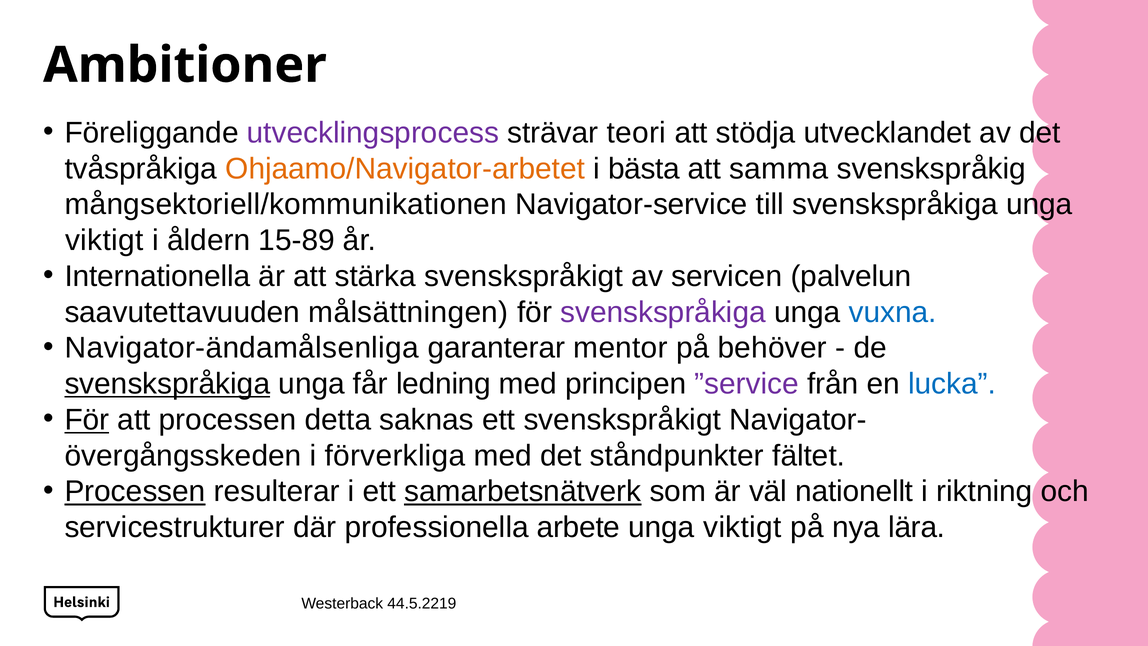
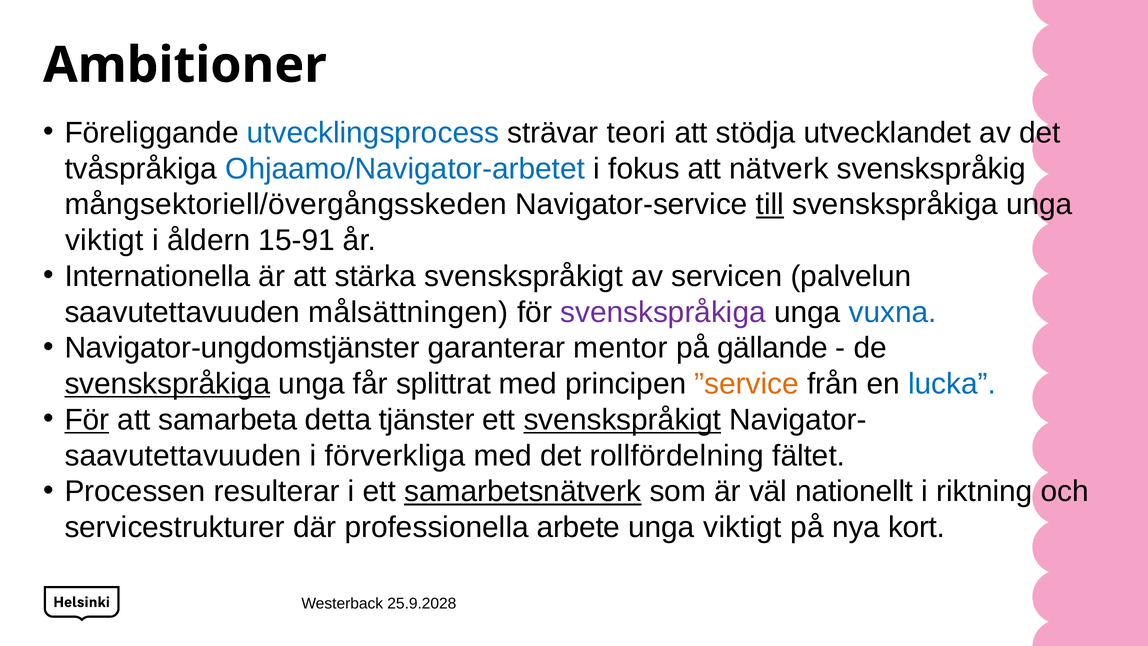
utvecklingsprocess colour: purple -> blue
Ohjaamo/Navigator-arbetet colour: orange -> blue
bästa: bästa -> fokus
samma: samma -> nätverk
mångsektoriell/kommunikationen: mångsektoriell/kommunikationen -> mångsektoriell/övergångsskeden
till underline: none -> present
15-89: 15-89 -> 15-91
Navigator-ändamålsenliga: Navigator-ändamålsenliga -> Navigator-ungdomstjänster
behöver: behöver -> gällande
ledning: ledning -> splittrat
”service colour: purple -> orange
att processen: processen -> samarbeta
saknas: saknas -> tjänster
svenskspråkigt at (622, 420) underline: none -> present
övergångsskeden at (183, 456): övergångsskeden -> saavutettavuuden
ståndpunkter: ståndpunkter -> rollfördelning
Processen at (135, 491) underline: present -> none
lära: lära -> kort
44.5.2219: 44.5.2219 -> 25.9.2028
